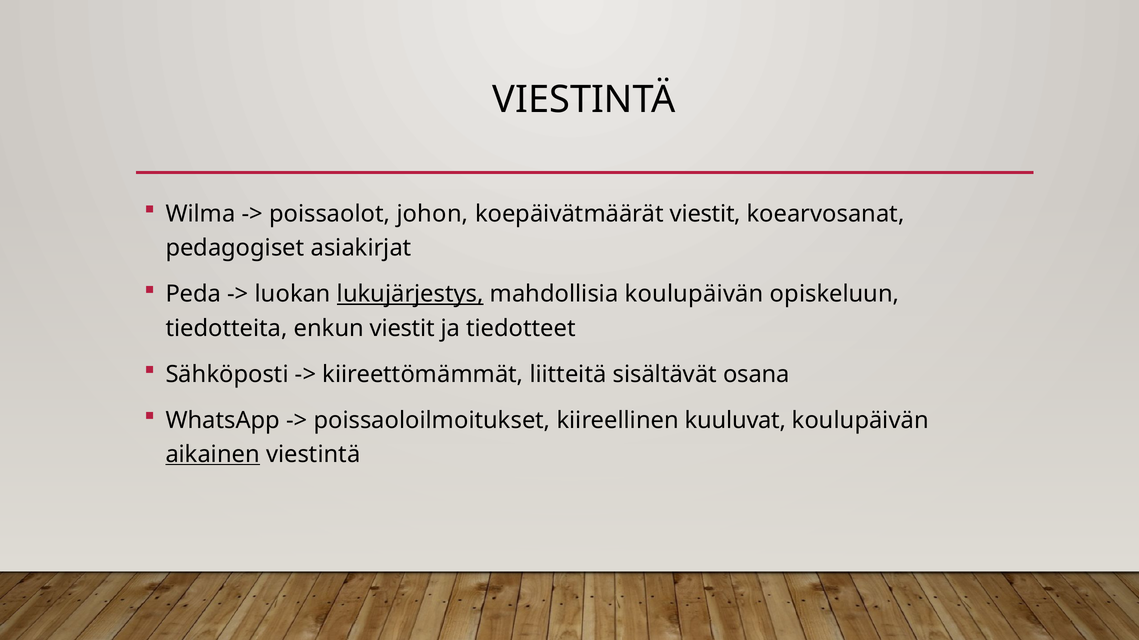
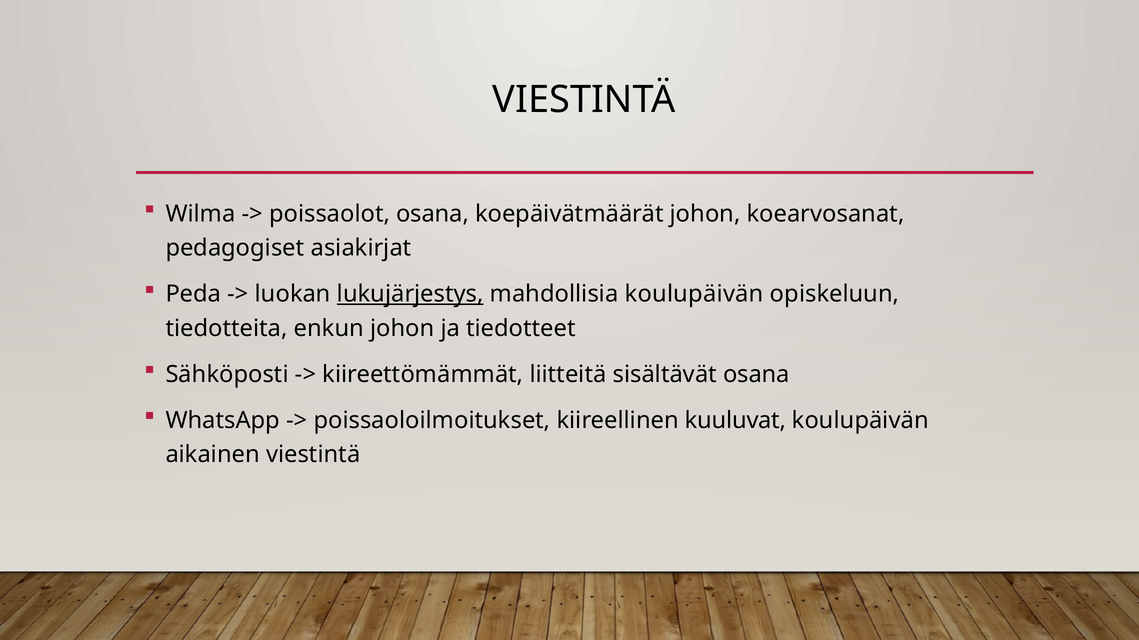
poissaolot johon: johon -> osana
koepäivätmäärät viestit: viestit -> johon
enkun viestit: viestit -> johon
aikainen underline: present -> none
